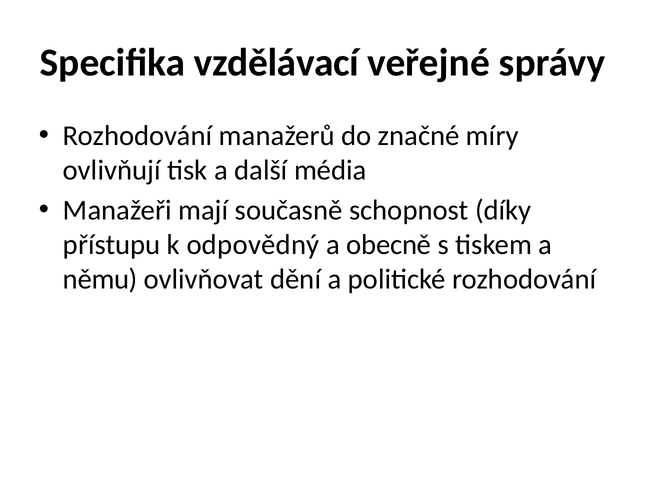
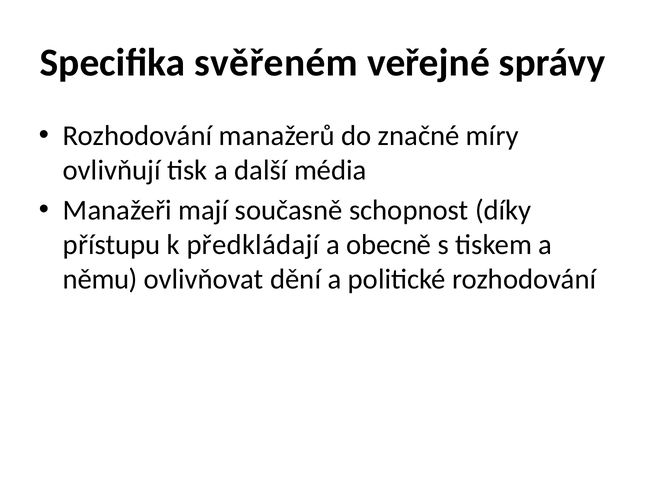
vzdělávací: vzdělávací -> svěřeném
odpovědný: odpovědný -> předkládají
